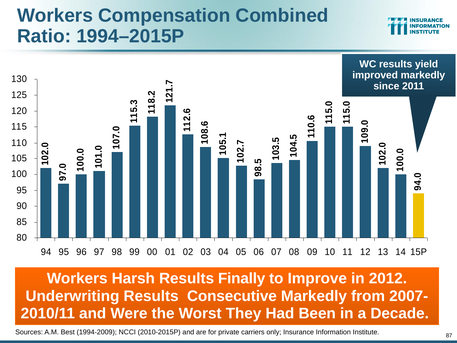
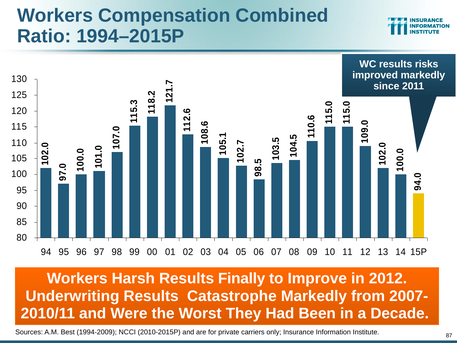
yield: yield -> risks
Consecutive: Consecutive -> Catastrophe
